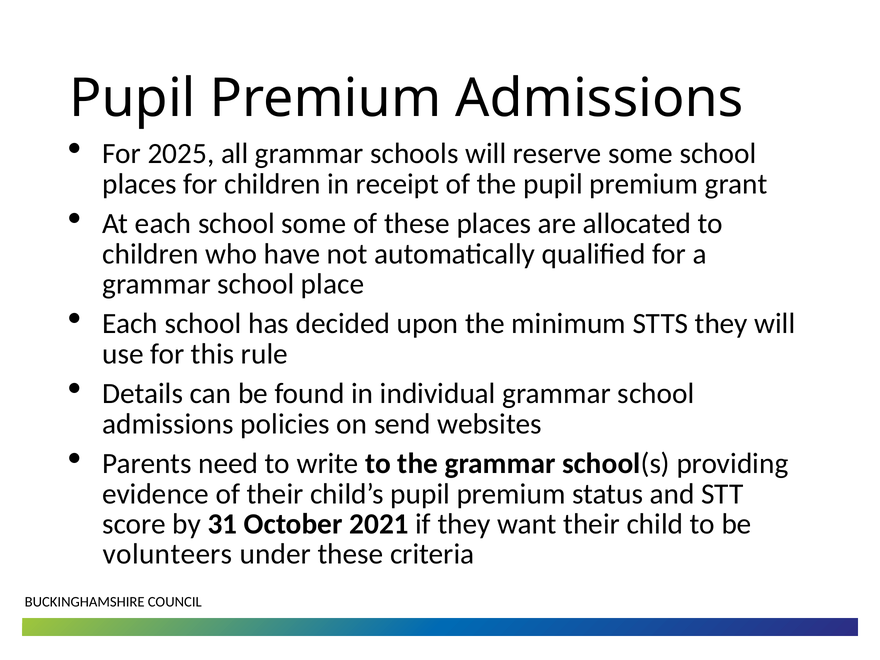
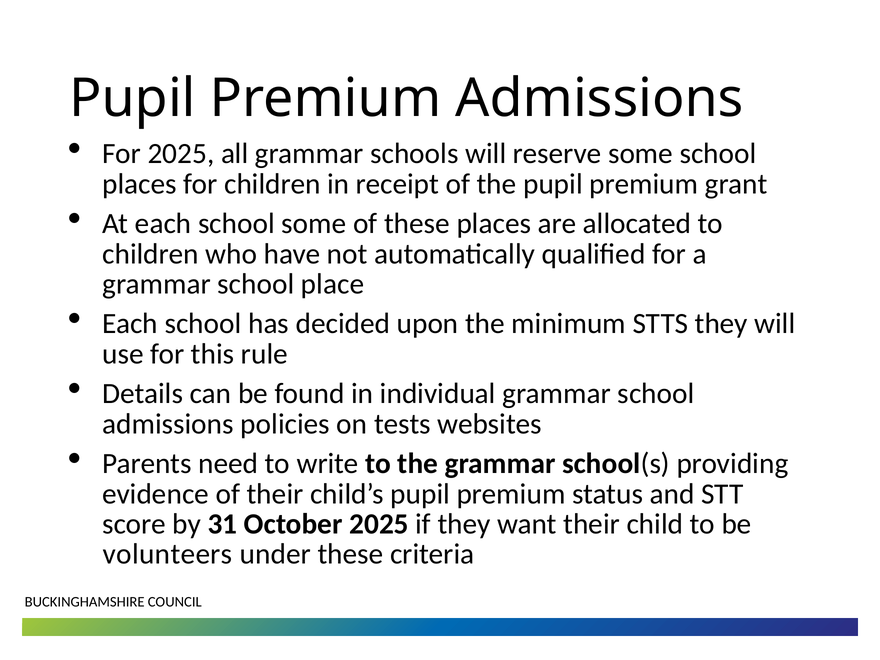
send: send -> tests
October 2021: 2021 -> 2025
